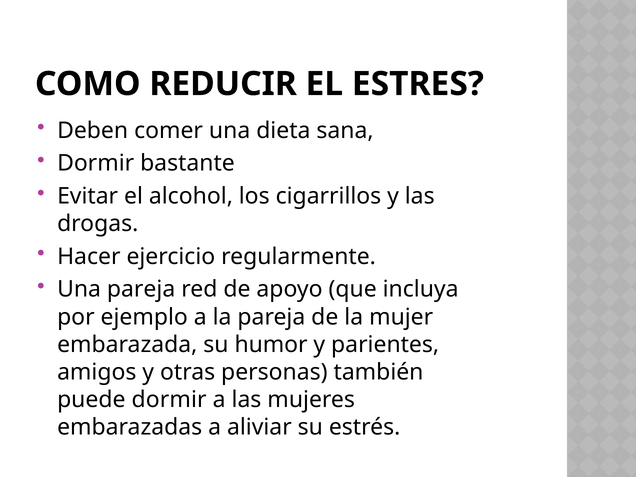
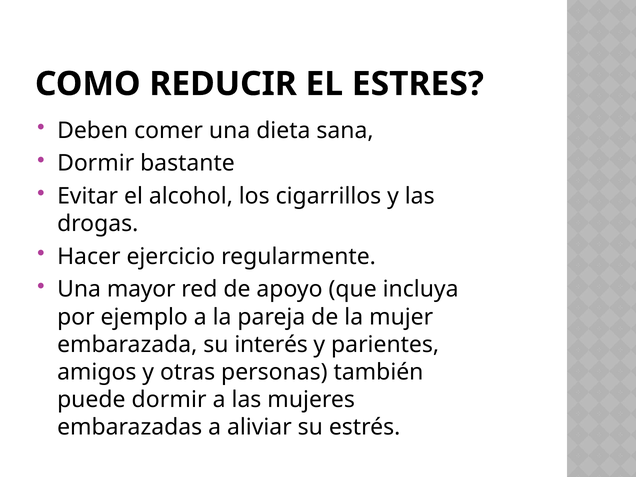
Una pareja: pareja -> mayor
humor: humor -> interés
